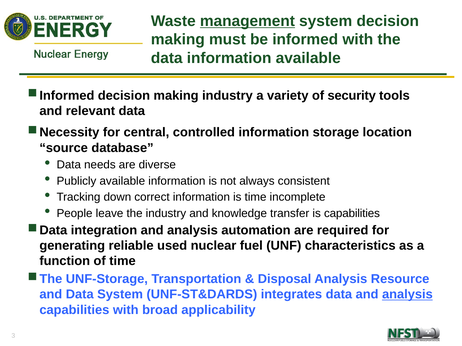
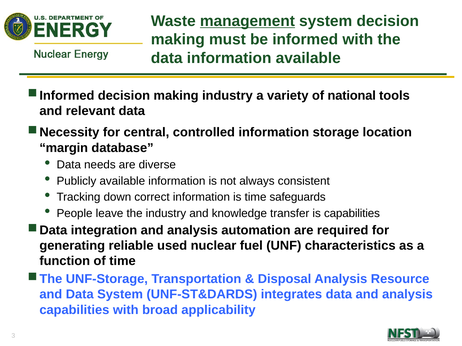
security: security -> national
source: source -> margin
incomplete: incomplete -> safeguards
analysis at (407, 295) underline: present -> none
